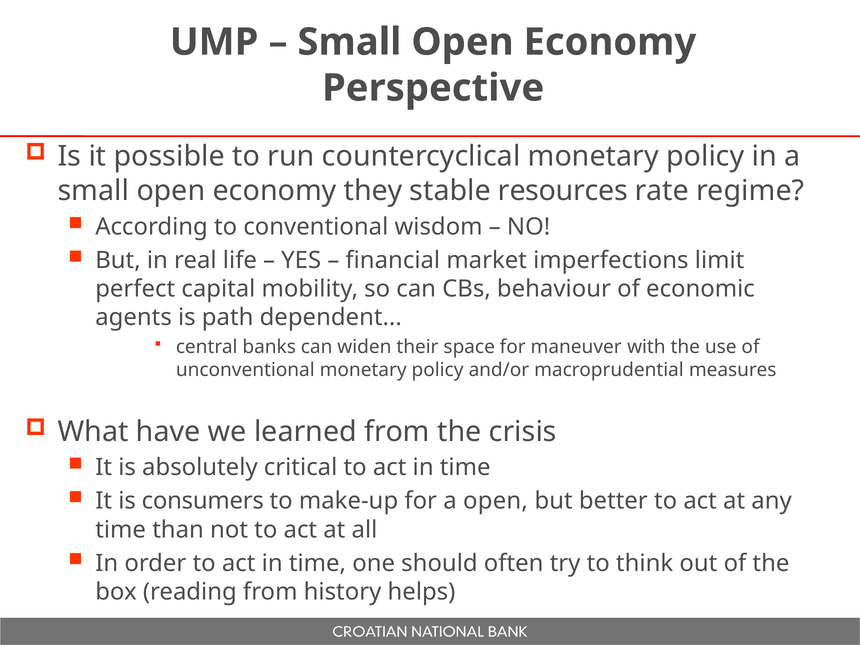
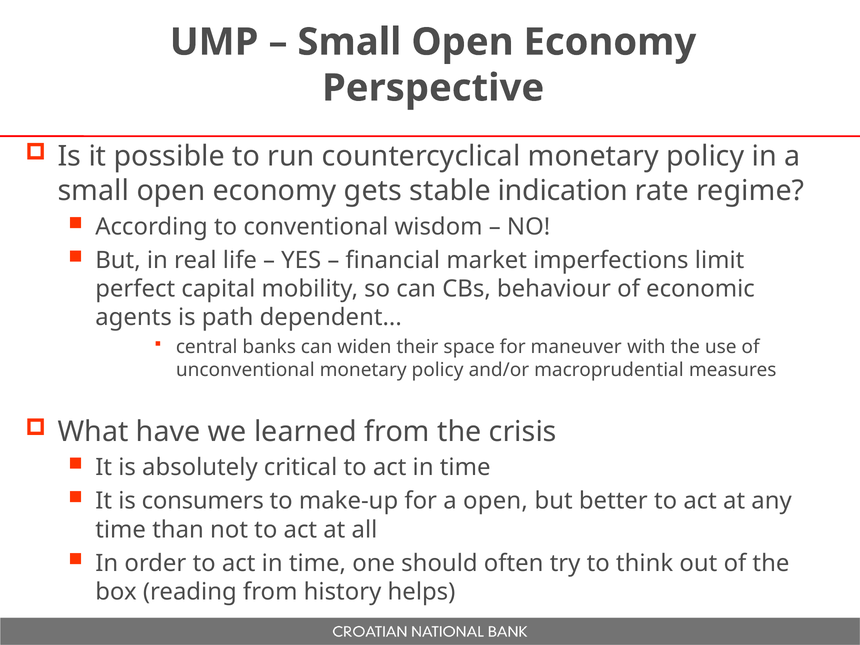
they: they -> gets
resources: resources -> indication
